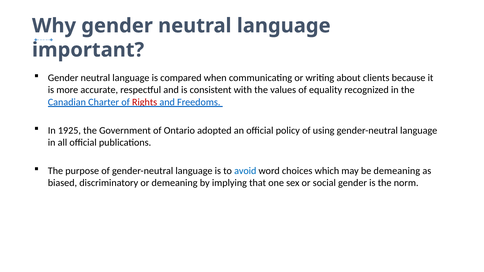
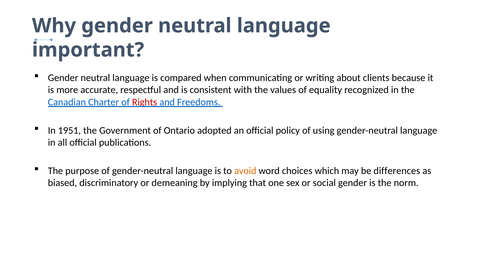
1925: 1925 -> 1951
avoid colour: blue -> orange
be demeaning: demeaning -> differences
